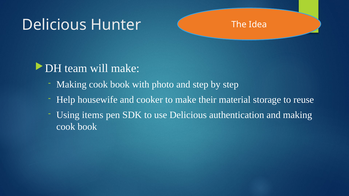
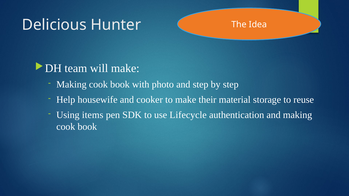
use Delicious: Delicious -> Lifecycle
